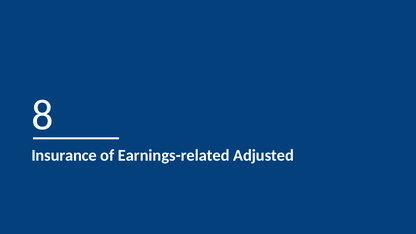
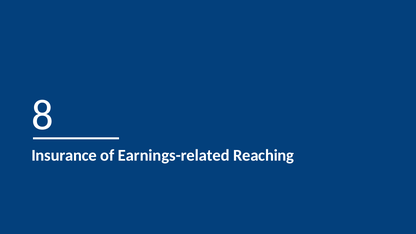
Adjusted: Adjusted -> Reaching
